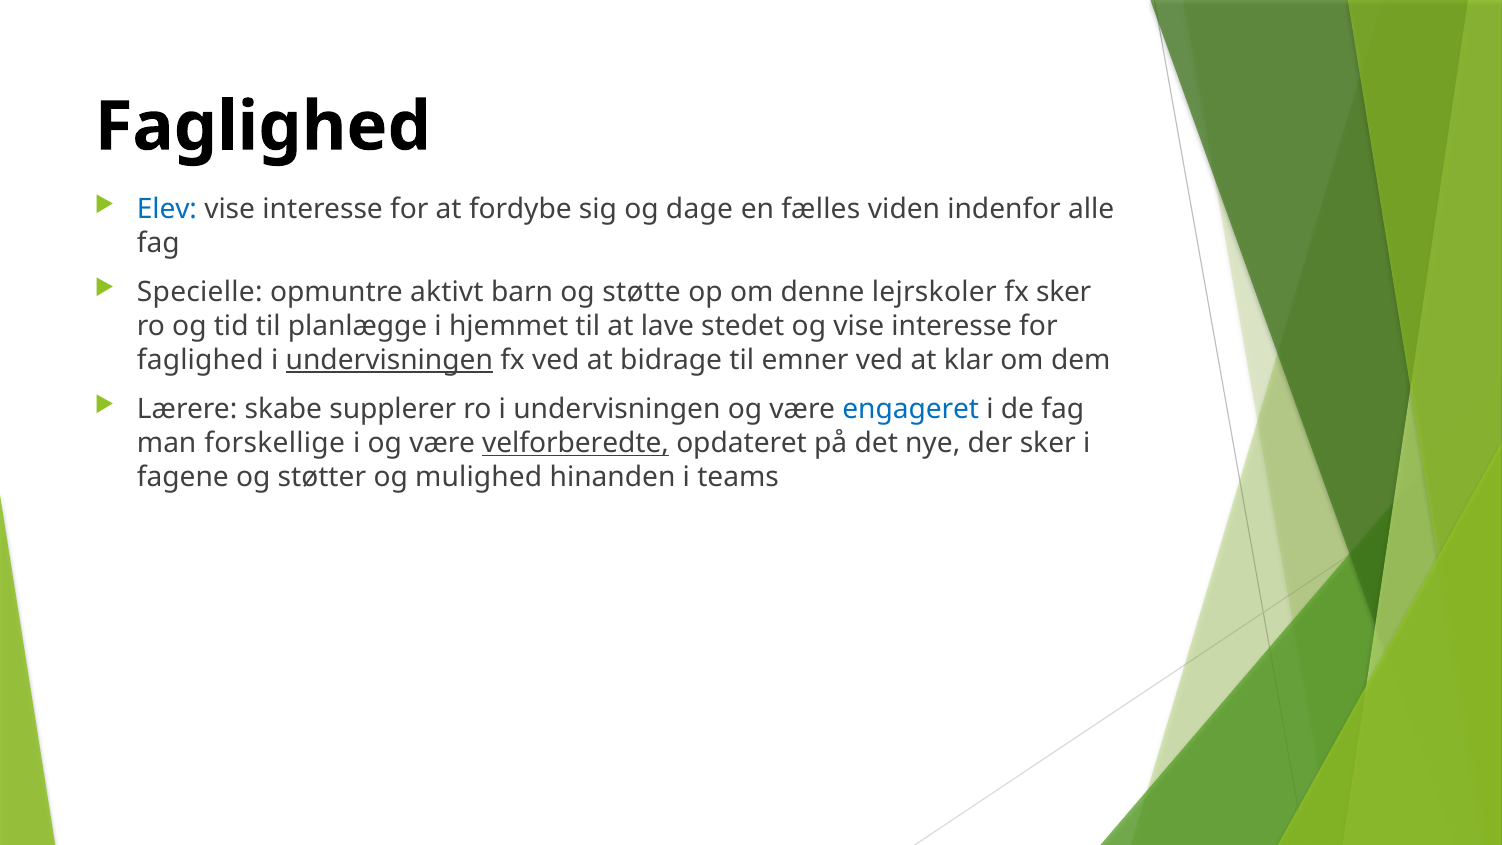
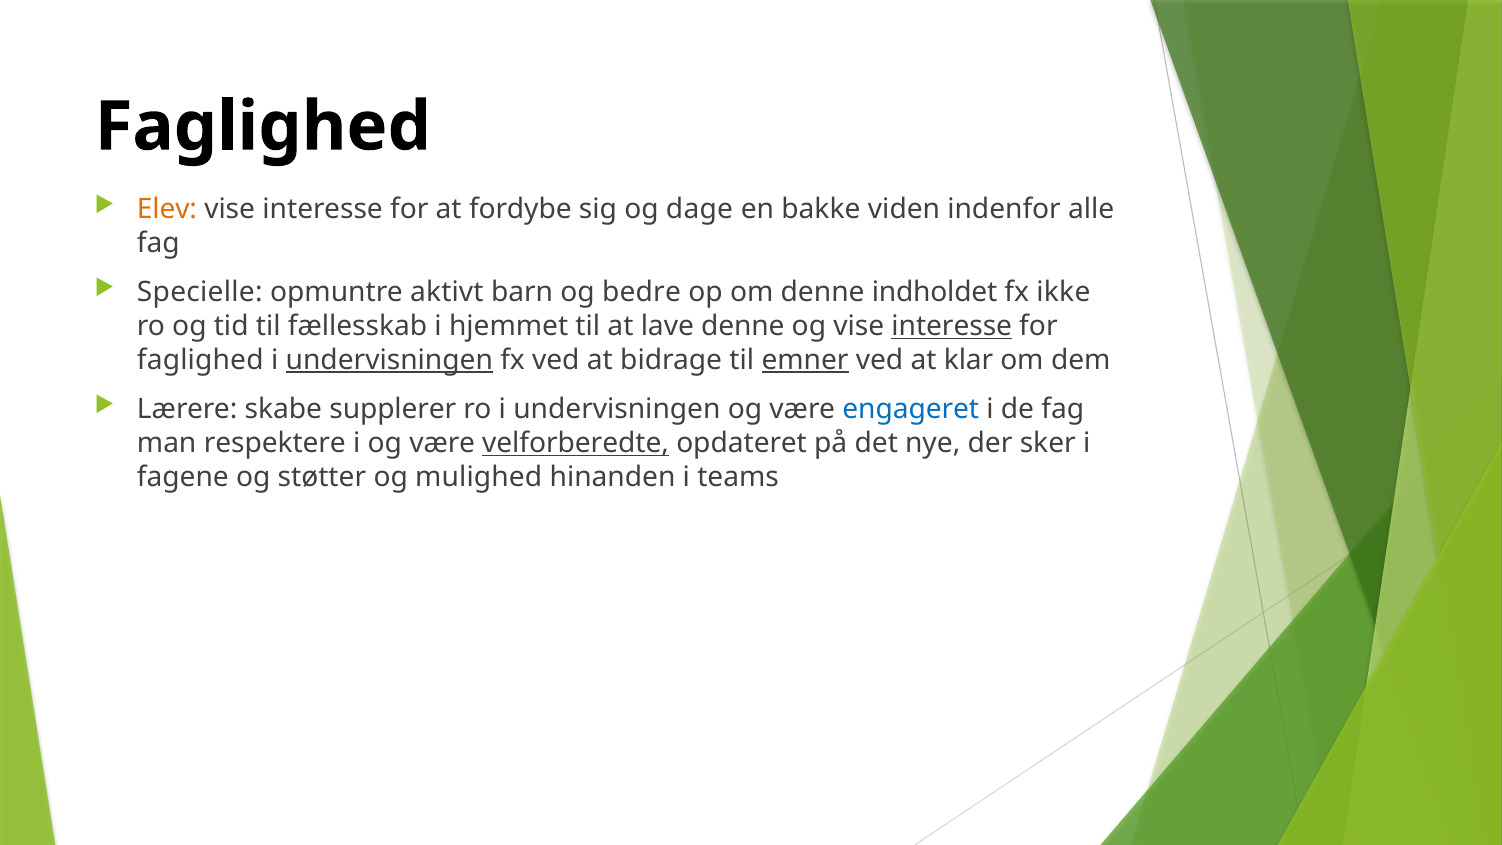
Elev colour: blue -> orange
fælles: fælles -> bakke
støtte: støtte -> bedre
lejrskoler: lejrskoler -> indholdet
fx sker: sker -> ikke
planlægge: planlægge -> fællesskab
lave stedet: stedet -> denne
interesse at (952, 326) underline: none -> present
emner underline: none -> present
forskellige: forskellige -> respektere
